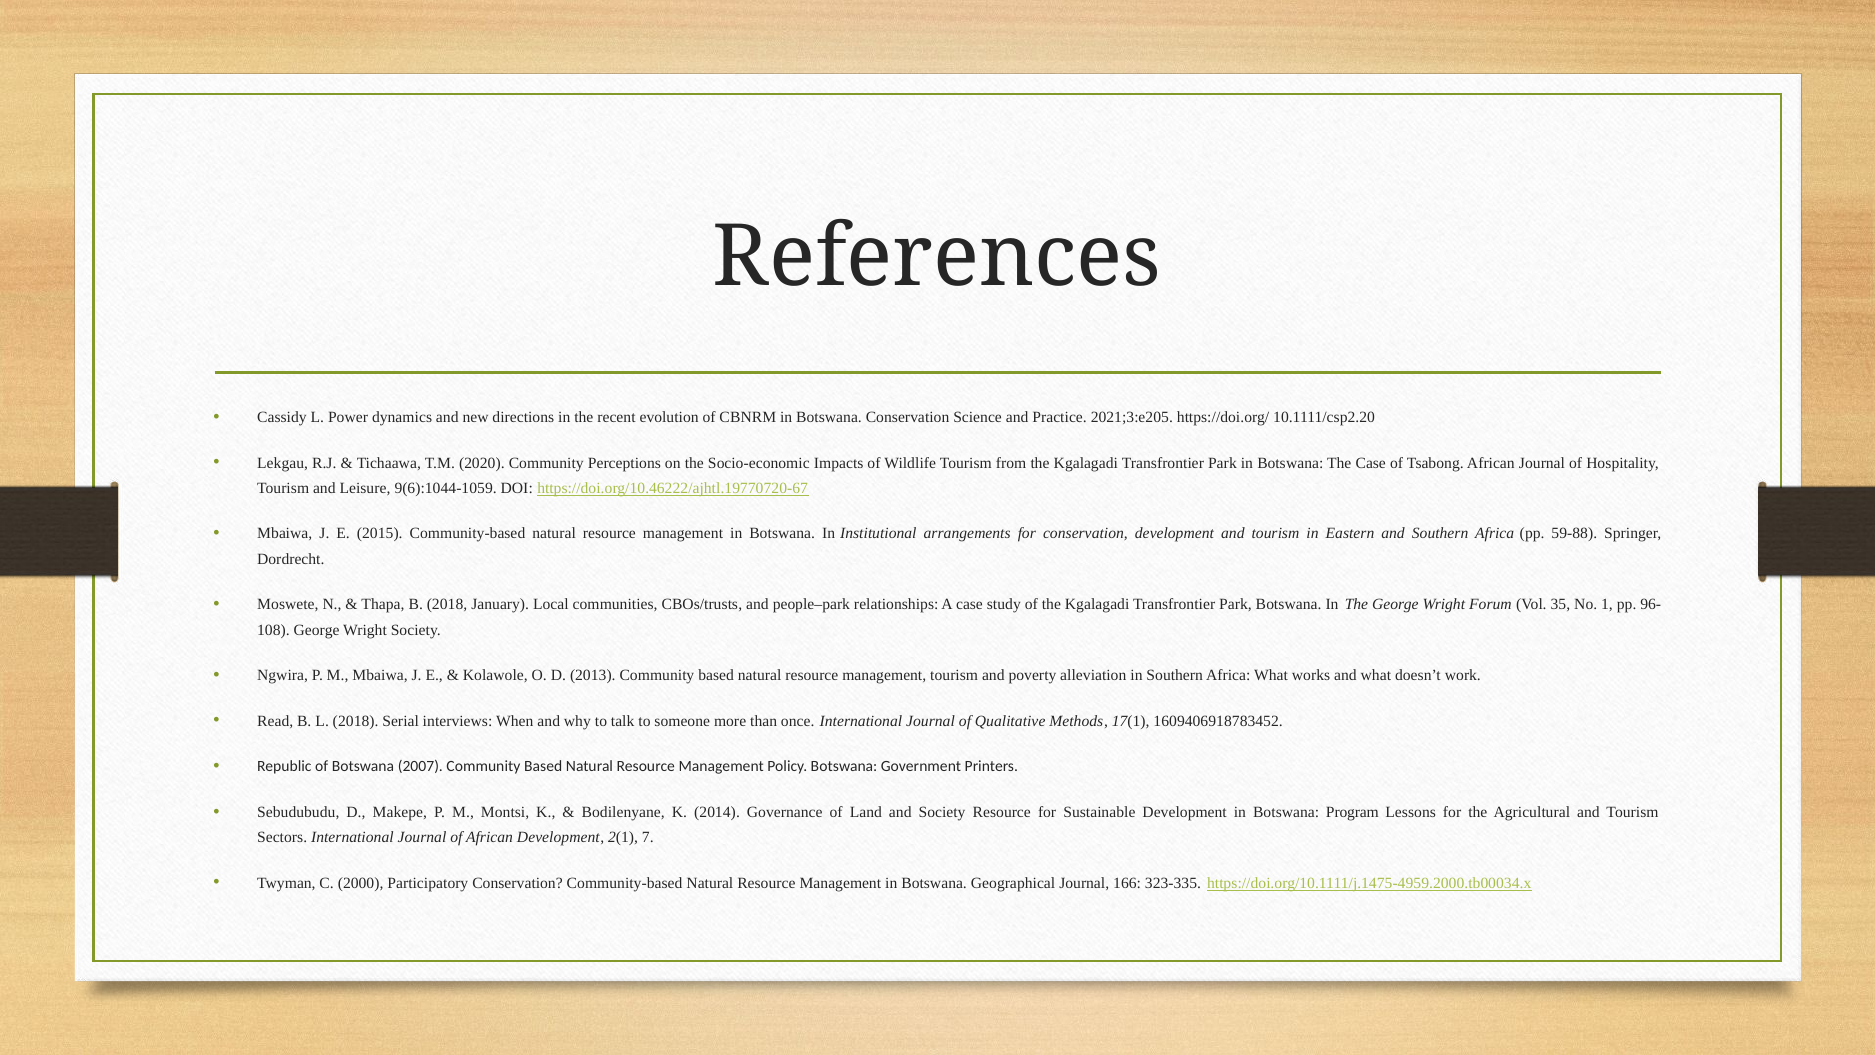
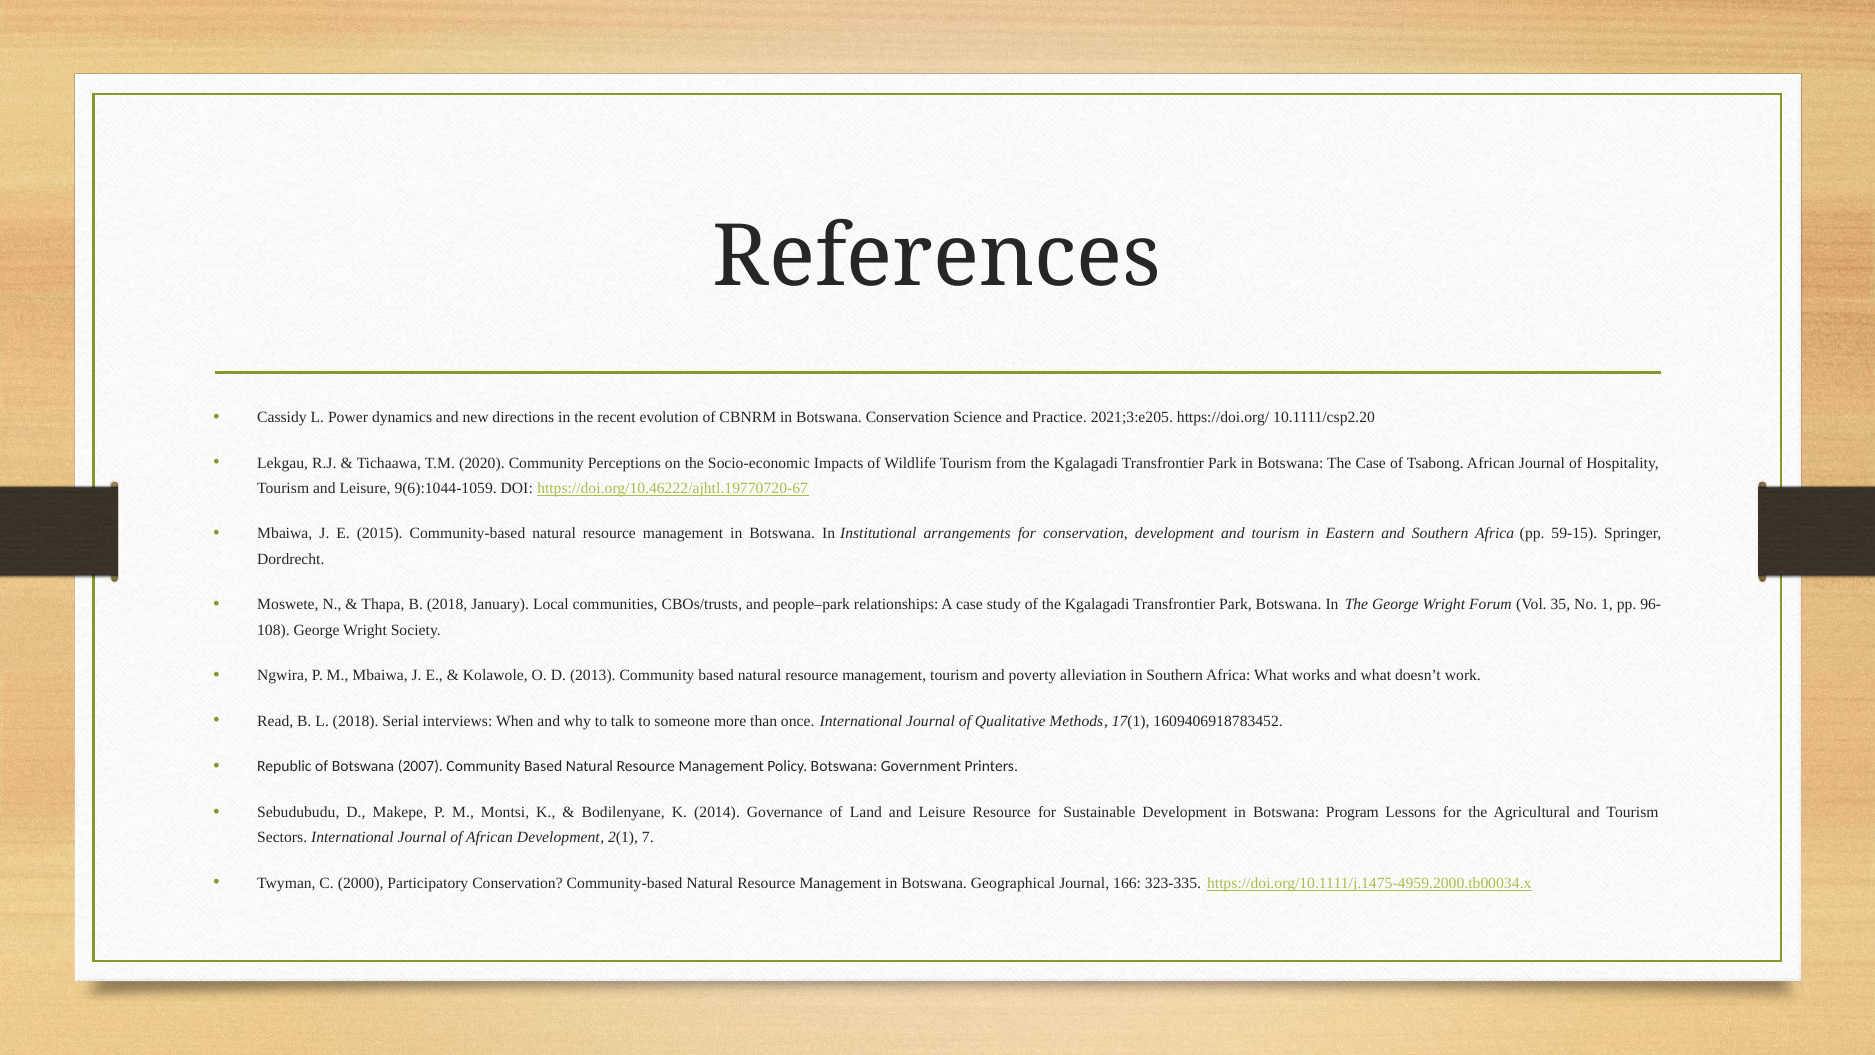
59-88: 59-88 -> 59-15
Land and Society: Society -> Leisure
